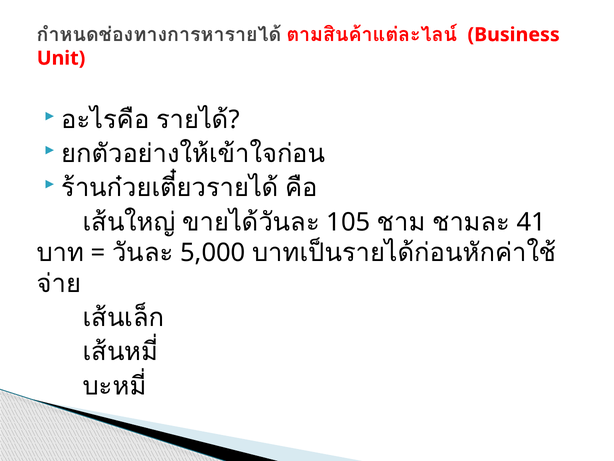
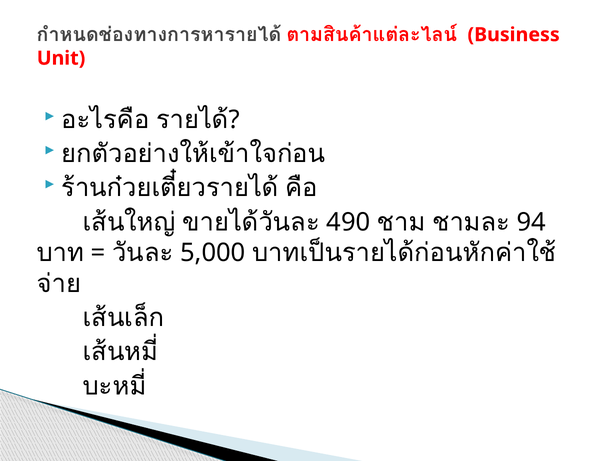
105: 105 -> 490
41: 41 -> 94
